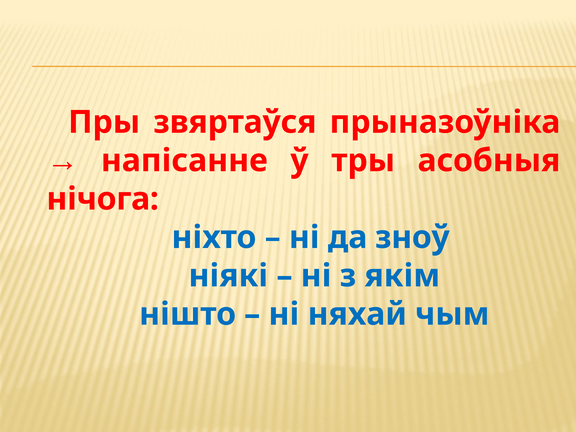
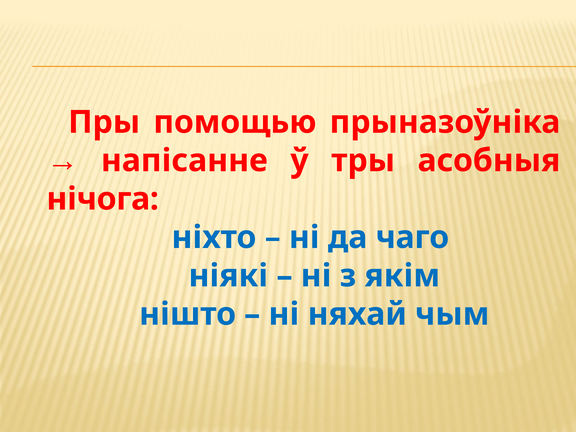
звяртаўся: звяртаўся -> помощью
зноў: зноў -> чаго
